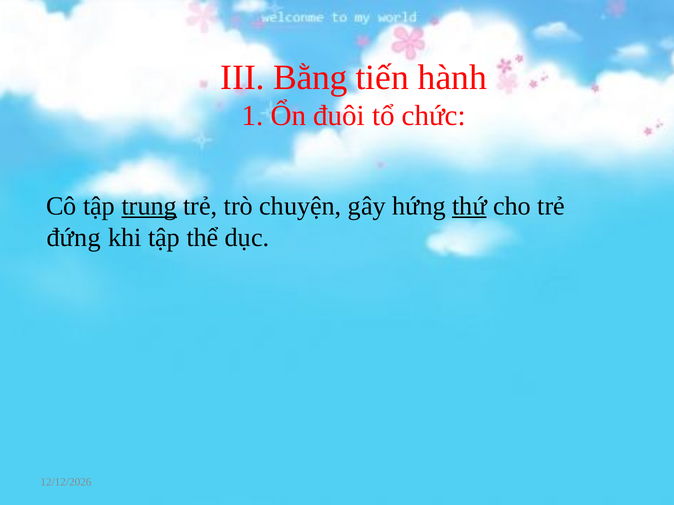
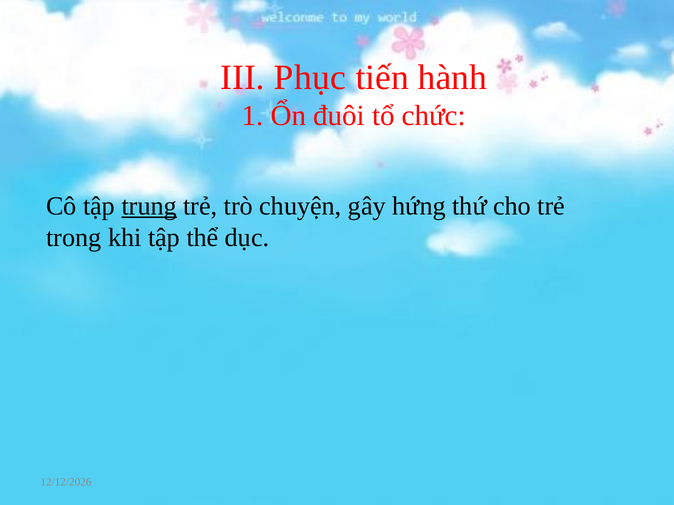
Bằng: Bằng -> Phục
thứ underline: present -> none
đứng: đứng -> trong
